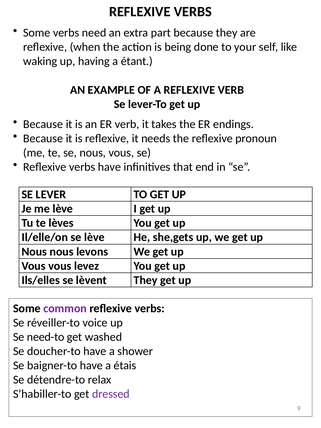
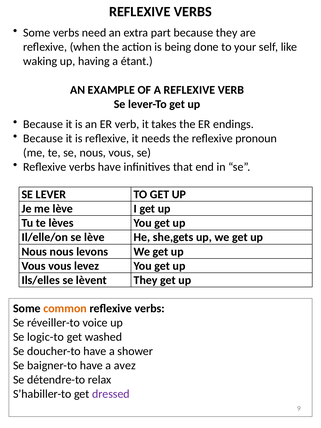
common colour: purple -> orange
need-to: need-to -> logic-to
étais: étais -> avez
